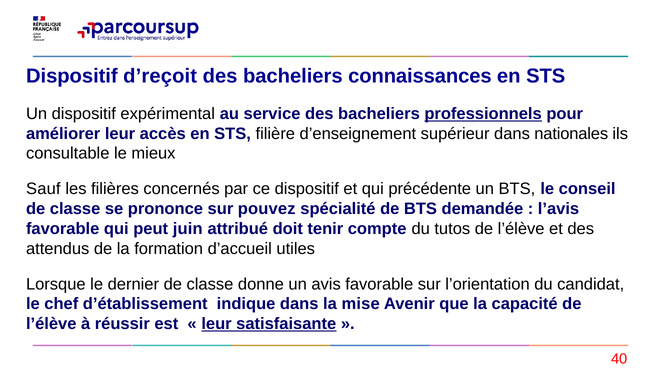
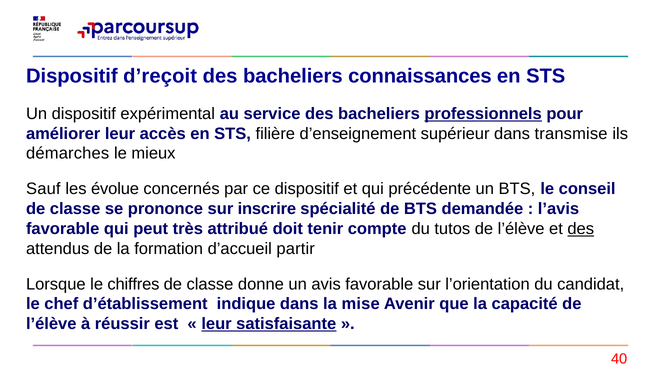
nationales: nationales -> transmise
consultable: consultable -> démarches
filières: filières -> évolue
pouvez: pouvez -> inscrire
juin: juin -> très
des at (581, 229) underline: none -> present
utiles: utiles -> partir
dernier: dernier -> chiffres
